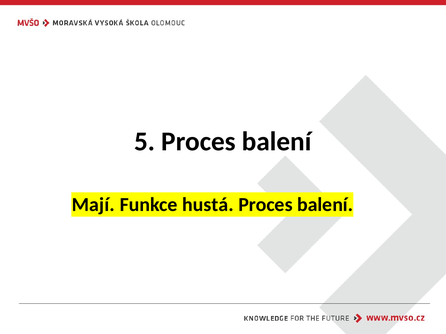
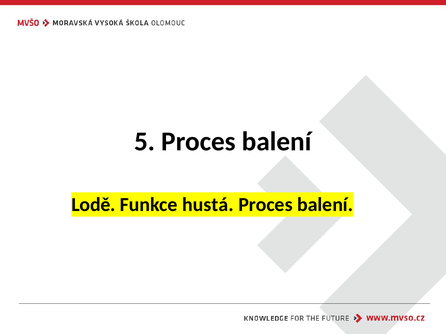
Mají: Mají -> Lodě
